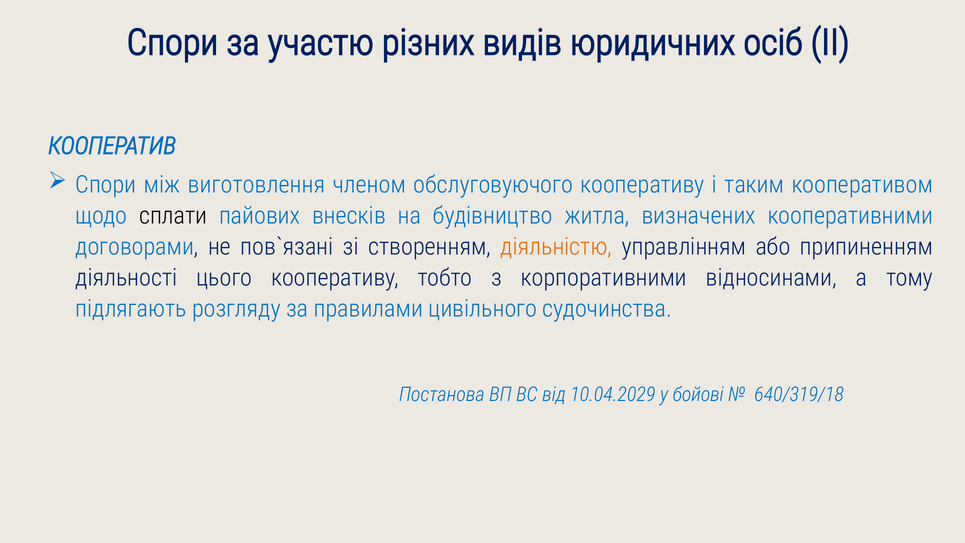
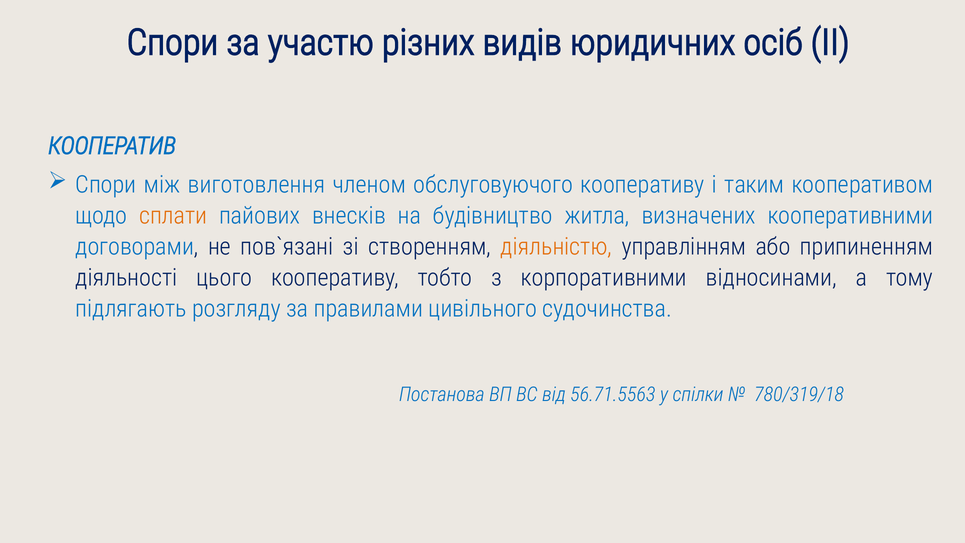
сплати colour: black -> orange
10.04.2029: 10.04.2029 -> 56.71.5563
бойові: бойові -> спілки
640/319/18: 640/319/18 -> 780/319/18
